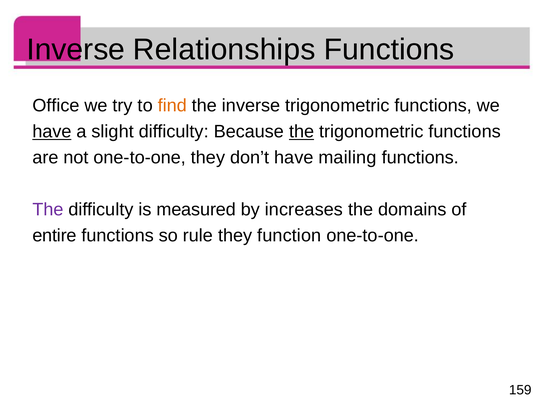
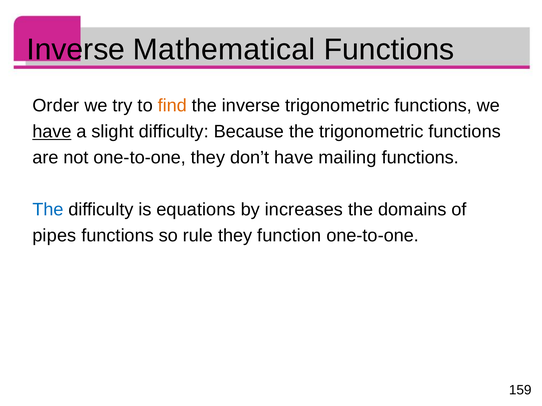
Relationships: Relationships -> Mathematical
Office: Office -> Order
the at (302, 132) underline: present -> none
The at (48, 210) colour: purple -> blue
measured: measured -> equations
entire: entire -> pipes
